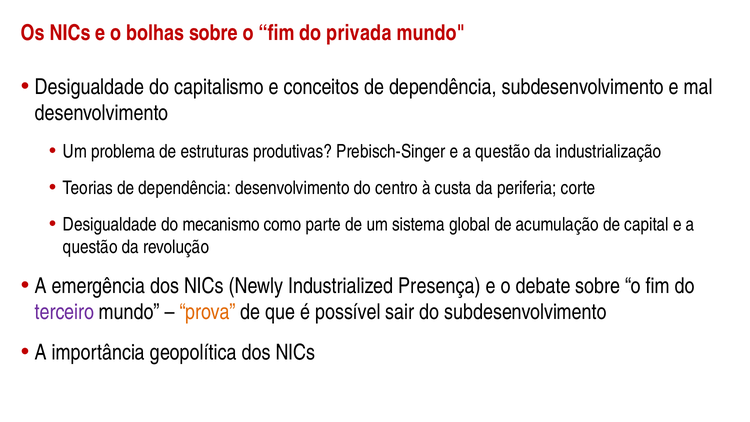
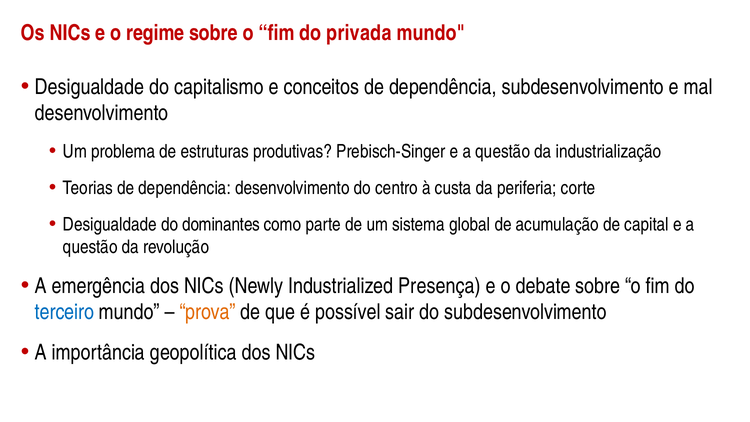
bolhas: bolhas -> regime
mecanismo: mecanismo -> dominantes
terceiro colour: purple -> blue
